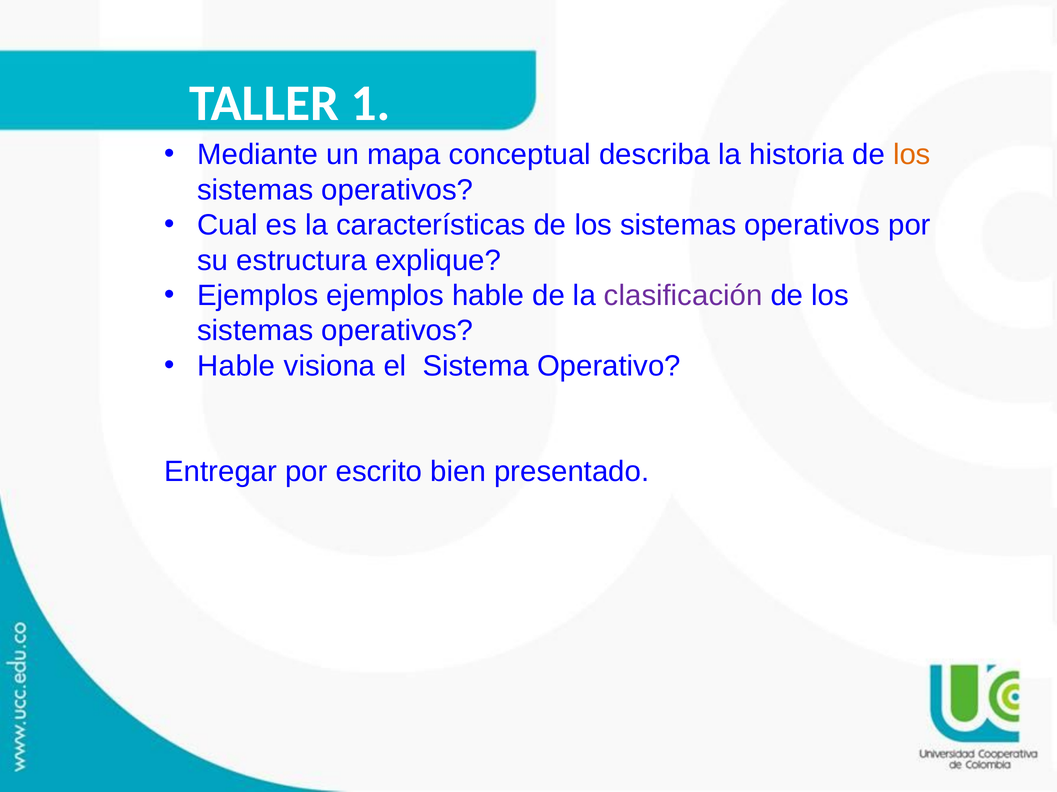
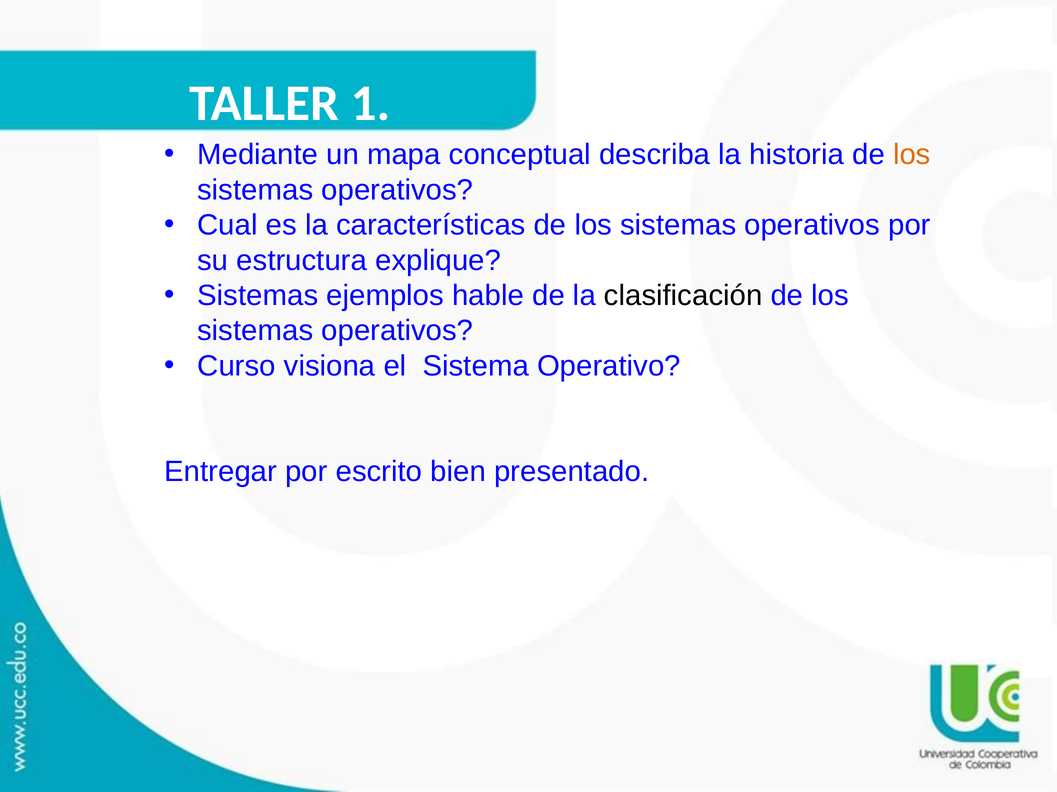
Ejemplos at (258, 296): Ejemplos -> Sistemas
clasificación colour: purple -> black
Hable at (236, 366): Hable -> Curso
